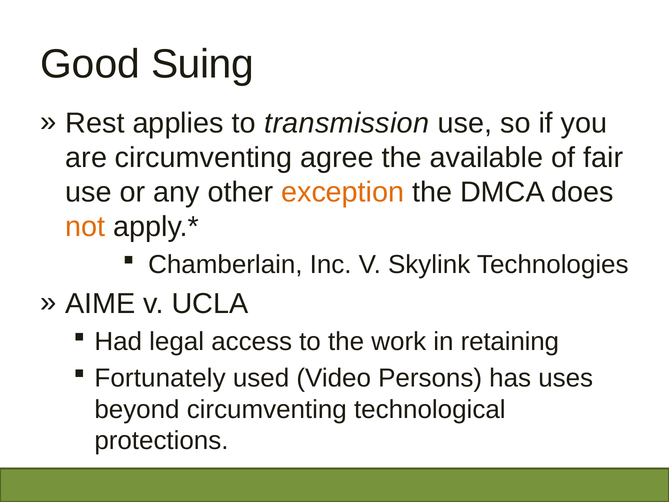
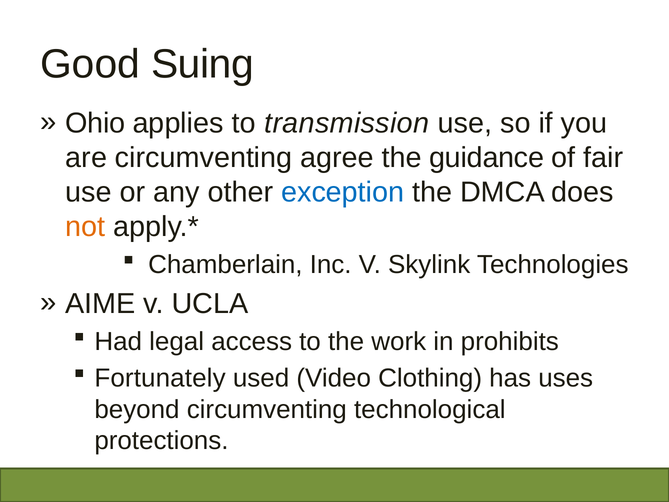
Rest: Rest -> Ohio
available: available -> guidance
exception colour: orange -> blue
retaining: retaining -> prohibits
Persons: Persons -> Clothing
